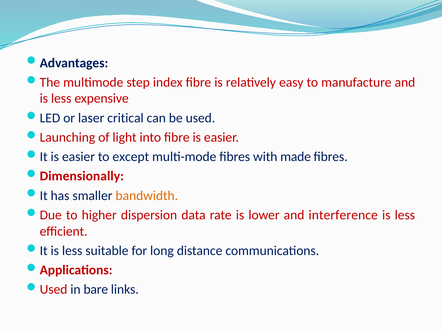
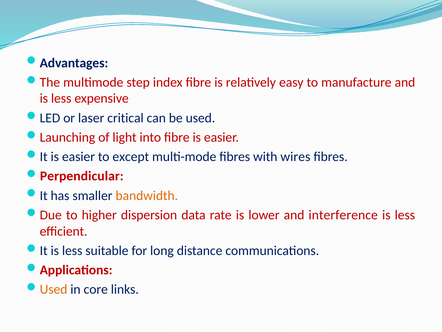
made: made -> wires
Dimensionally: Dimensionally -> Perpendicular
Used at (54, 289) colour: red -> orange
bare: bare -> core
